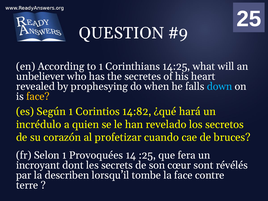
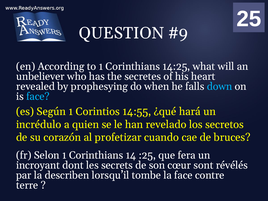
face at (38, 96) colour: yellow -> light blue
14:82: 14:82 -> 14:55
Selon 1 Provoquées: Provoquées -> Corinthians
